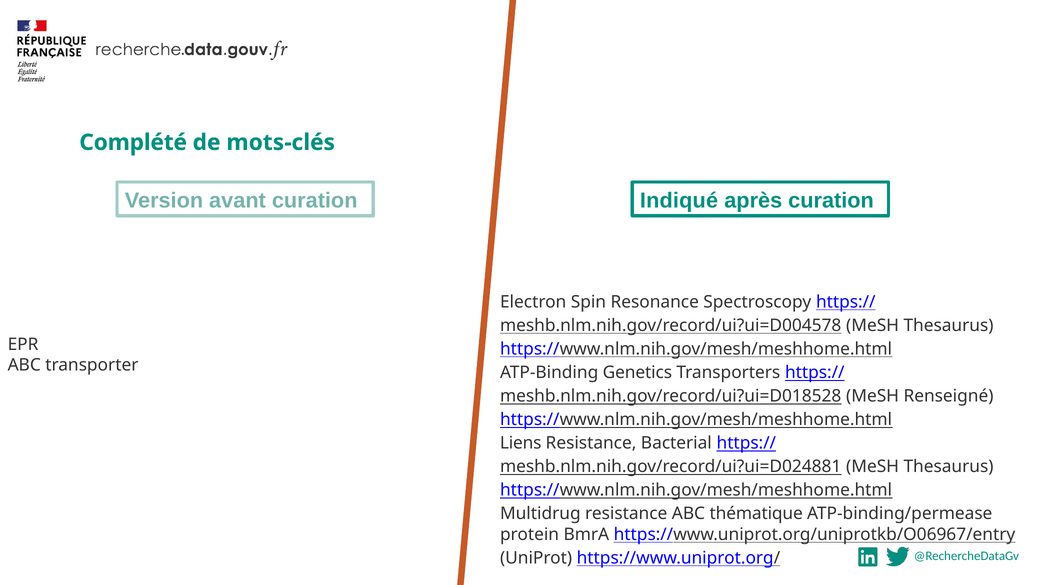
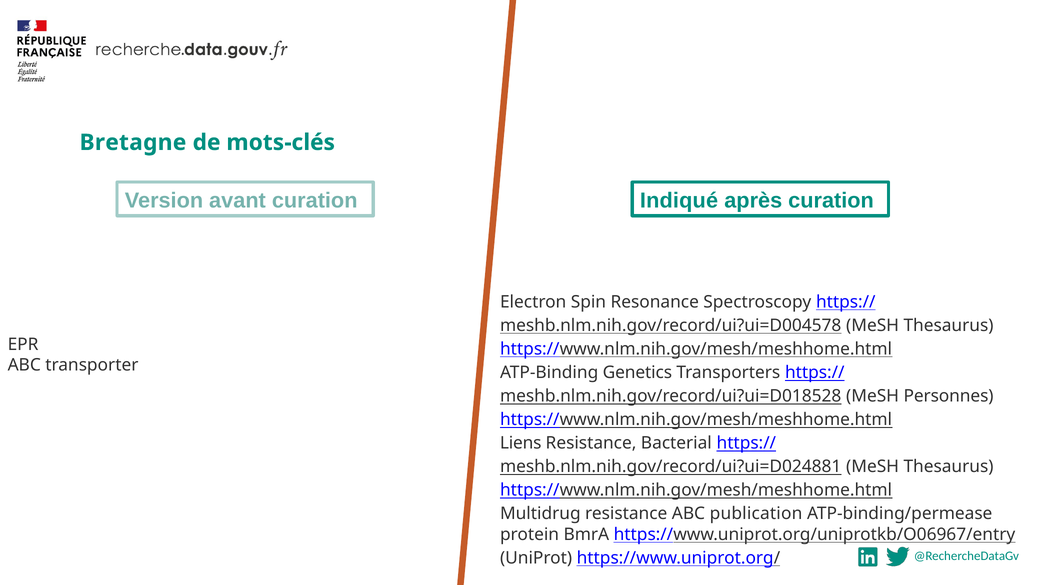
Complété: Complété -> Bretagne
Renseigné: Renseigné -> Personnes
thématique: thématique -> publication
